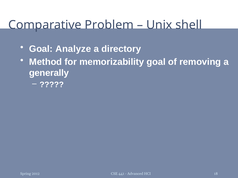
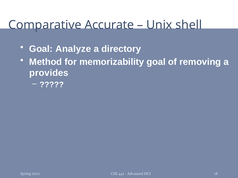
Problem: Problem -> Accurate
generally: generally -> provides
